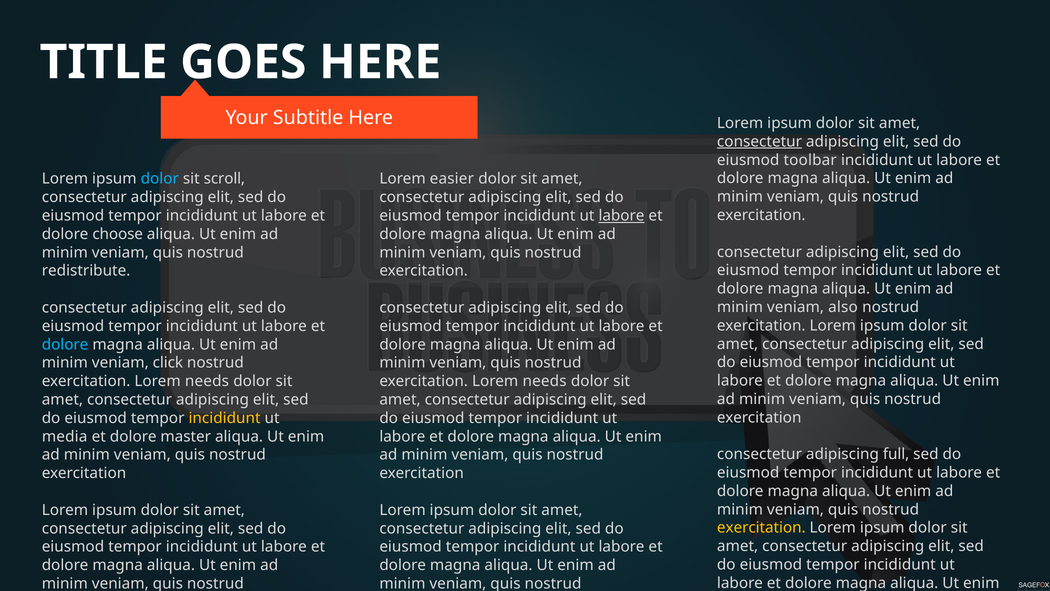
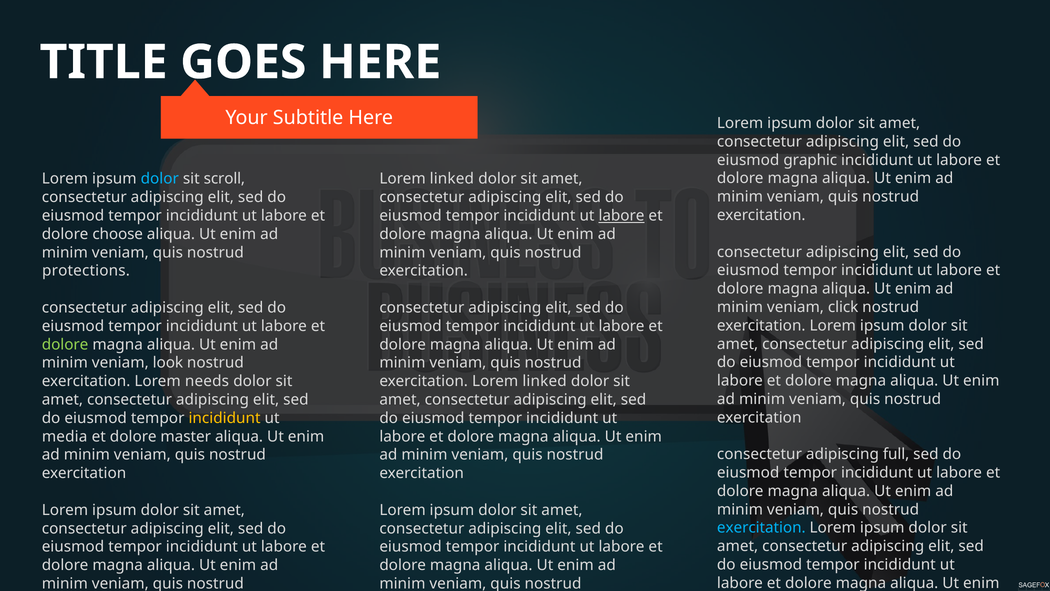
consectetur at (759, 142) underline: present -> none
toolbar: toolbar -> graphic
easier at (452, 179): easier -> linked
redistribute: redistribute -> protections
also: also -> click
dolore at (65, 344) colour: light blue -> light green
click: click -> look
needs at (545, 381): needs -> linked
exercitation at (761, 528) colour: yellow -> light blue
